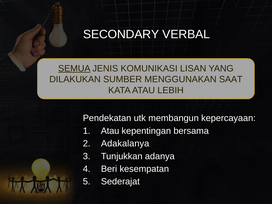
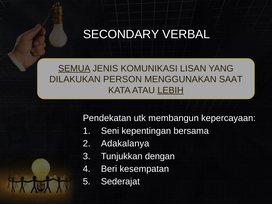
SUMBER: SUMBER -> PERSON
LEBIH underline: none -> present
Atau at (110, 131): Atau -> Seni
adanya: adanya -> dengan
